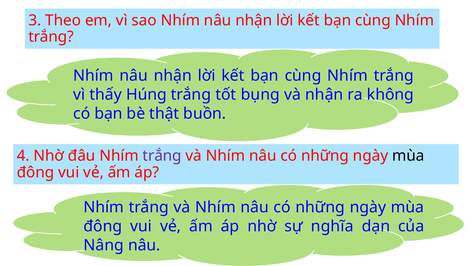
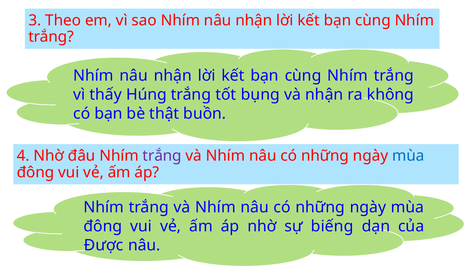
mùa at (408, 156) colour: black -> blue
nghĩa: nghĩa -> biếng
Nâng: Nâng -> Được
